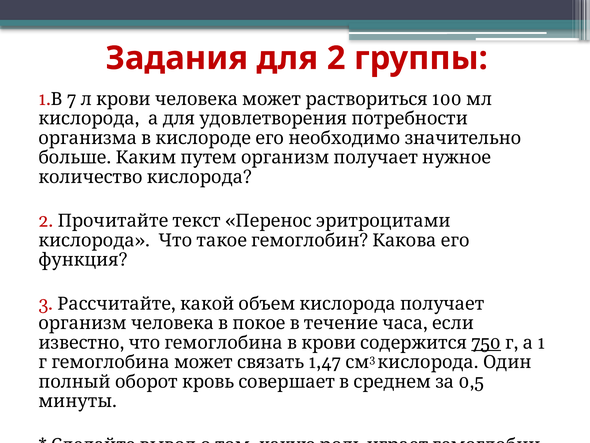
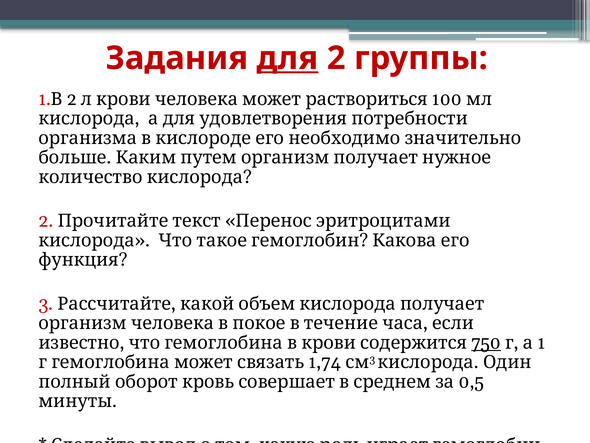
для underline: none -> present
1 7: 7 -> 2
1,47: 1,47 -> 1,74
